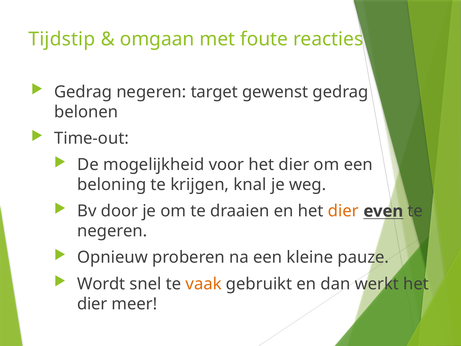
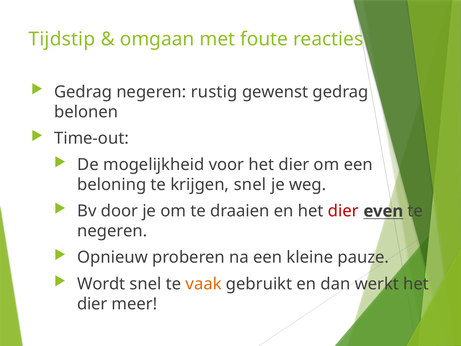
target: target -> rustig
krijgen knal: knal -> snel
dier at (343, 211) colour: orange -> red
